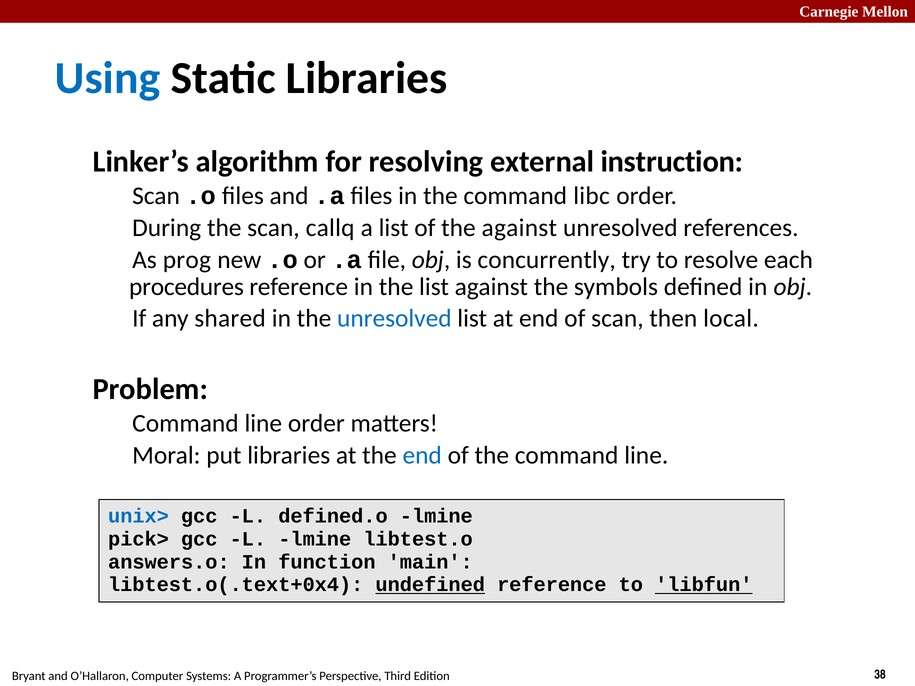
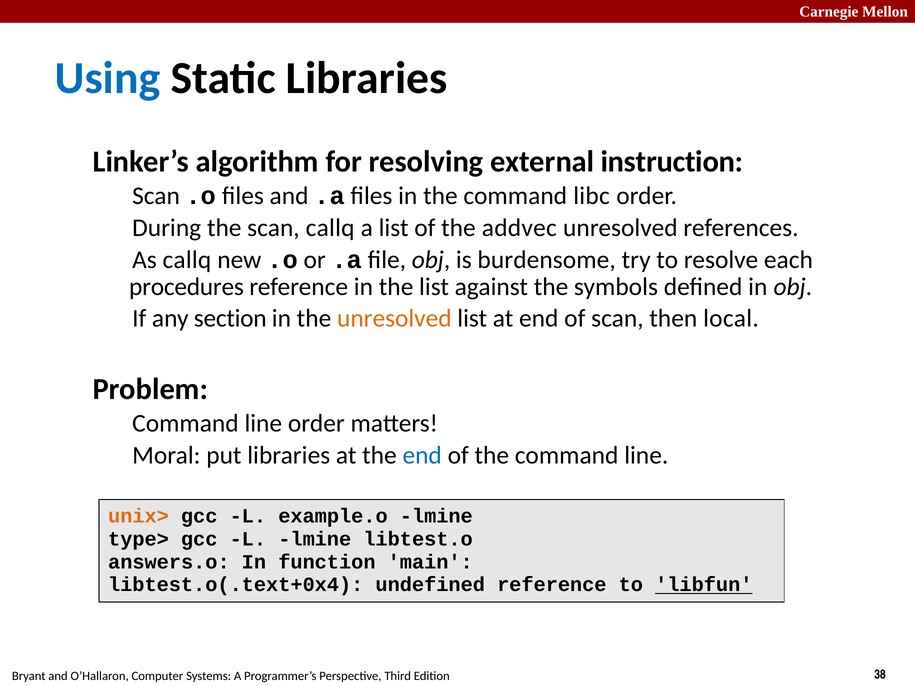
the against: against -> addvec
prog at (187, 260): prog -> callq
concurrently: concurrently -> burdensome
shared: shared -> section
unresolved at (394, 319) colour: blue -> orange
unix> colour: blue -> orange
defined.o: defined.o -> example.o
pick>: pick> -> type>
undefined underline: present -> none
